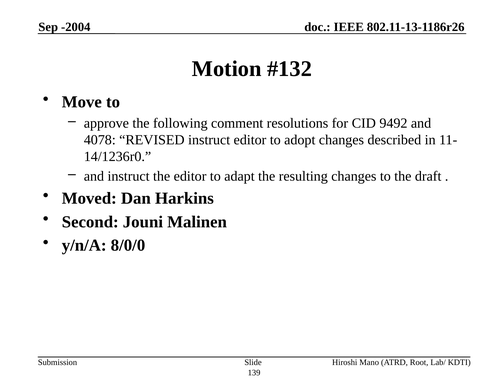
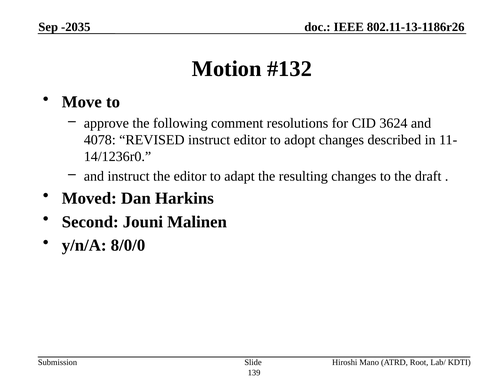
-2004: -2004 -> -2035
9492: 9492 -> 3624
